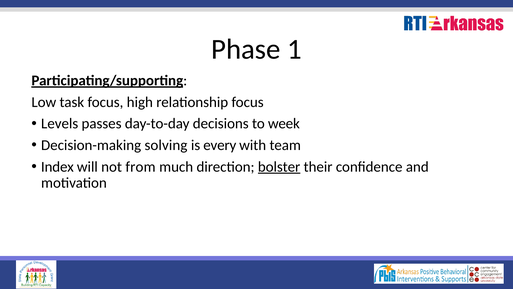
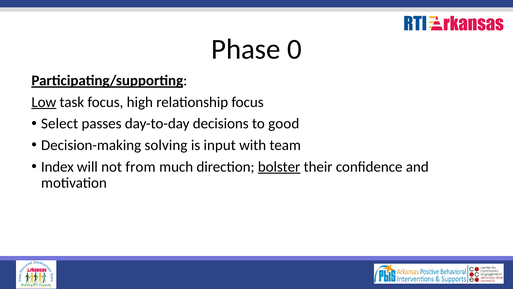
1: 1 -> 0
Low underline: none -> present
Levels: Levels -> Select
week: week -> good
every: every -> input
